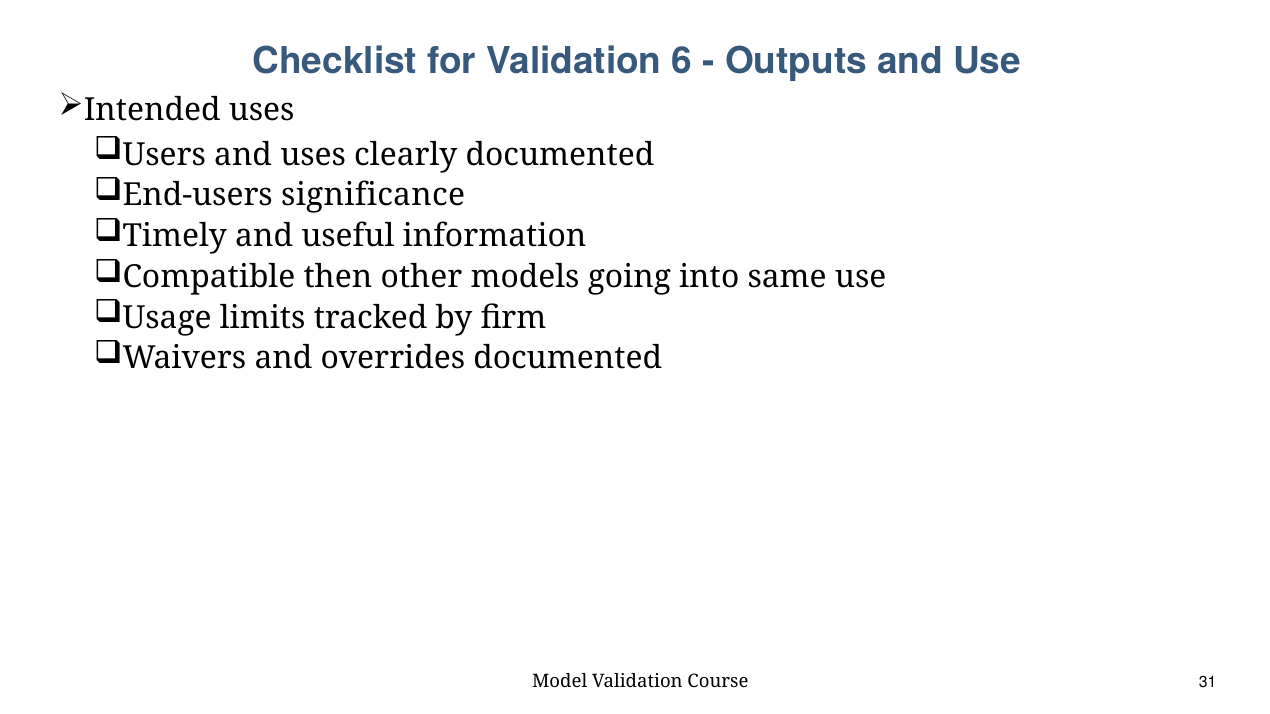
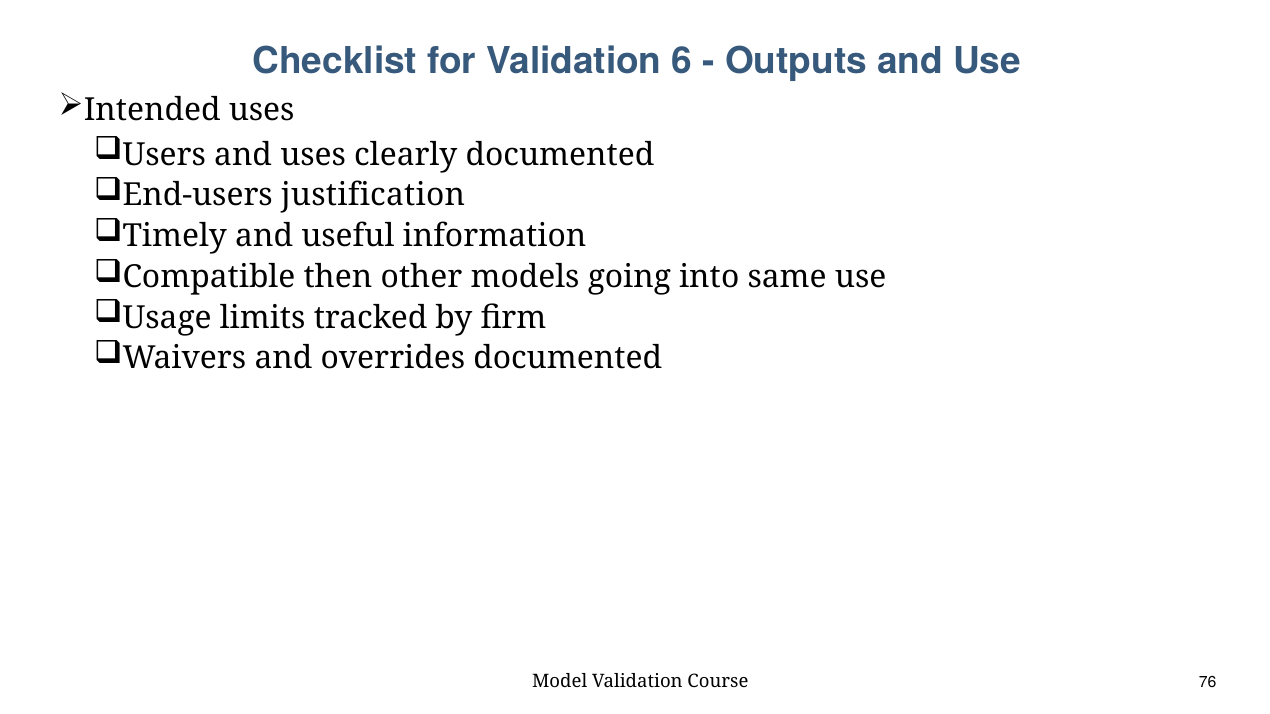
significance: significance -> justification
31: 31 -> 76
